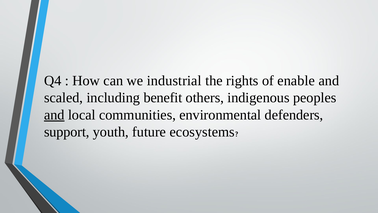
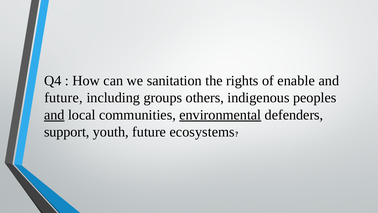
industrial: industrial -> sanitation
scaled at (64, 98): scaled -> future
benefit: benefit -> groups
environmental underline: none -> present
